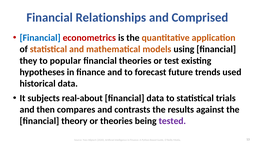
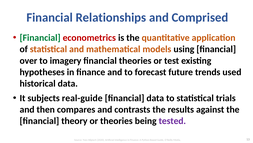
Financial at (40, 38) colour: blue -> green
they: they -> over
popular: popular -> imagery
real-about: real-about -> real-guide
